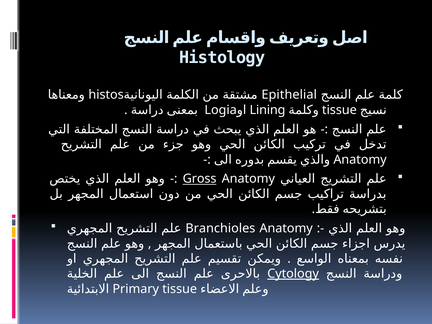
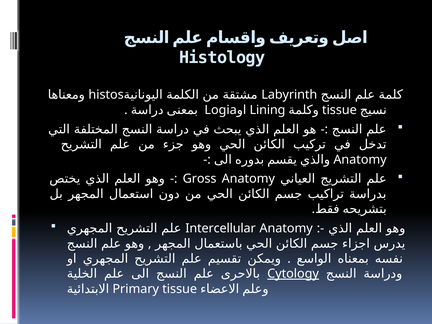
Epithelial: Epithelial -> Labyrinth
Gross underline: present -> none
Branchioles: Branchioles -> Intercellular
